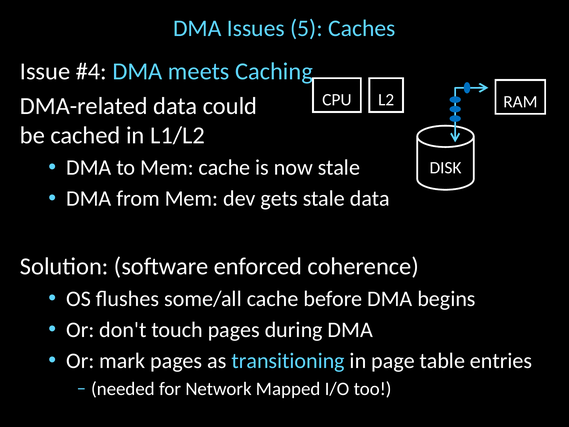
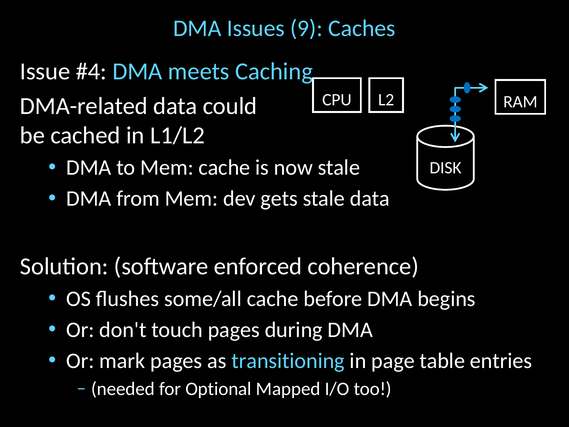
5: 5 -> 9
Network: Network -> Optional
